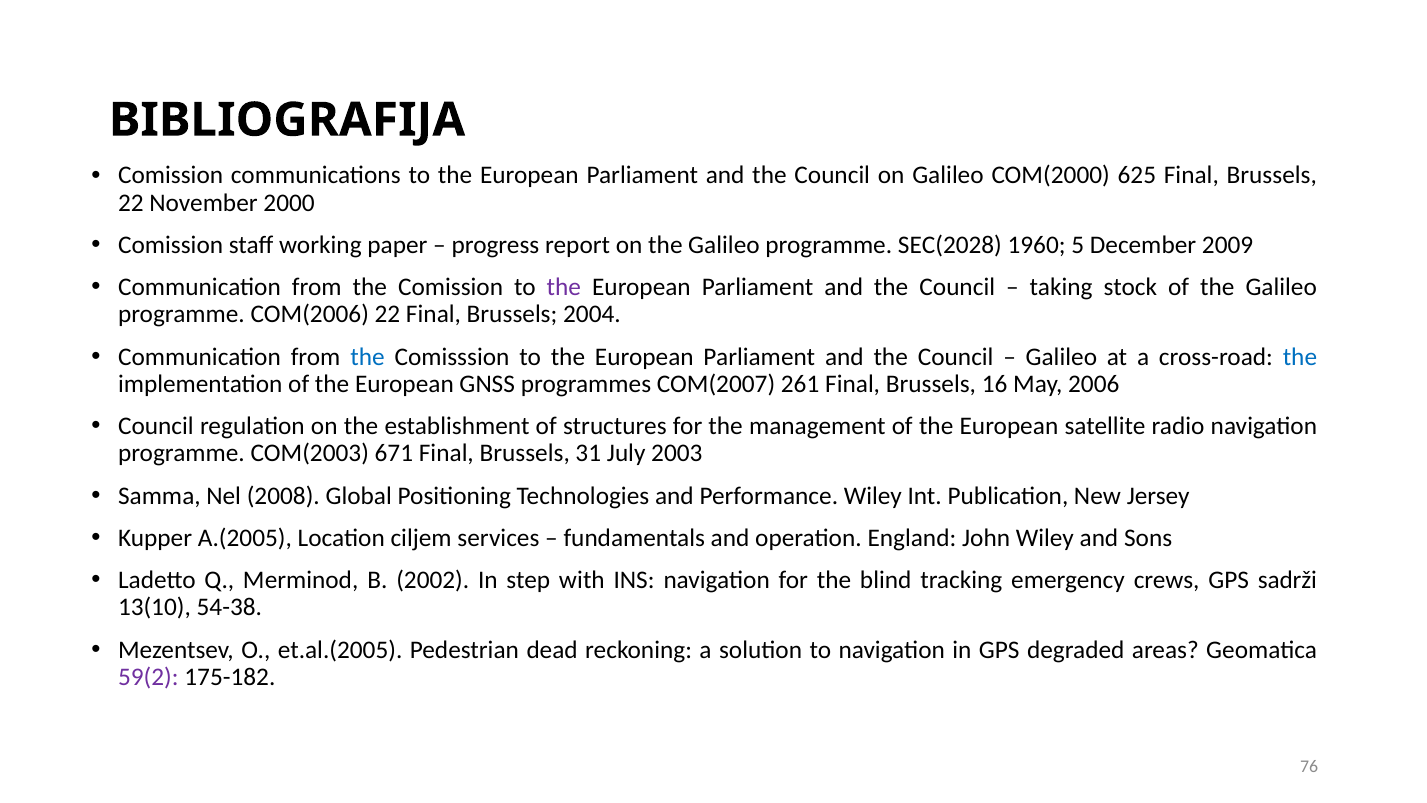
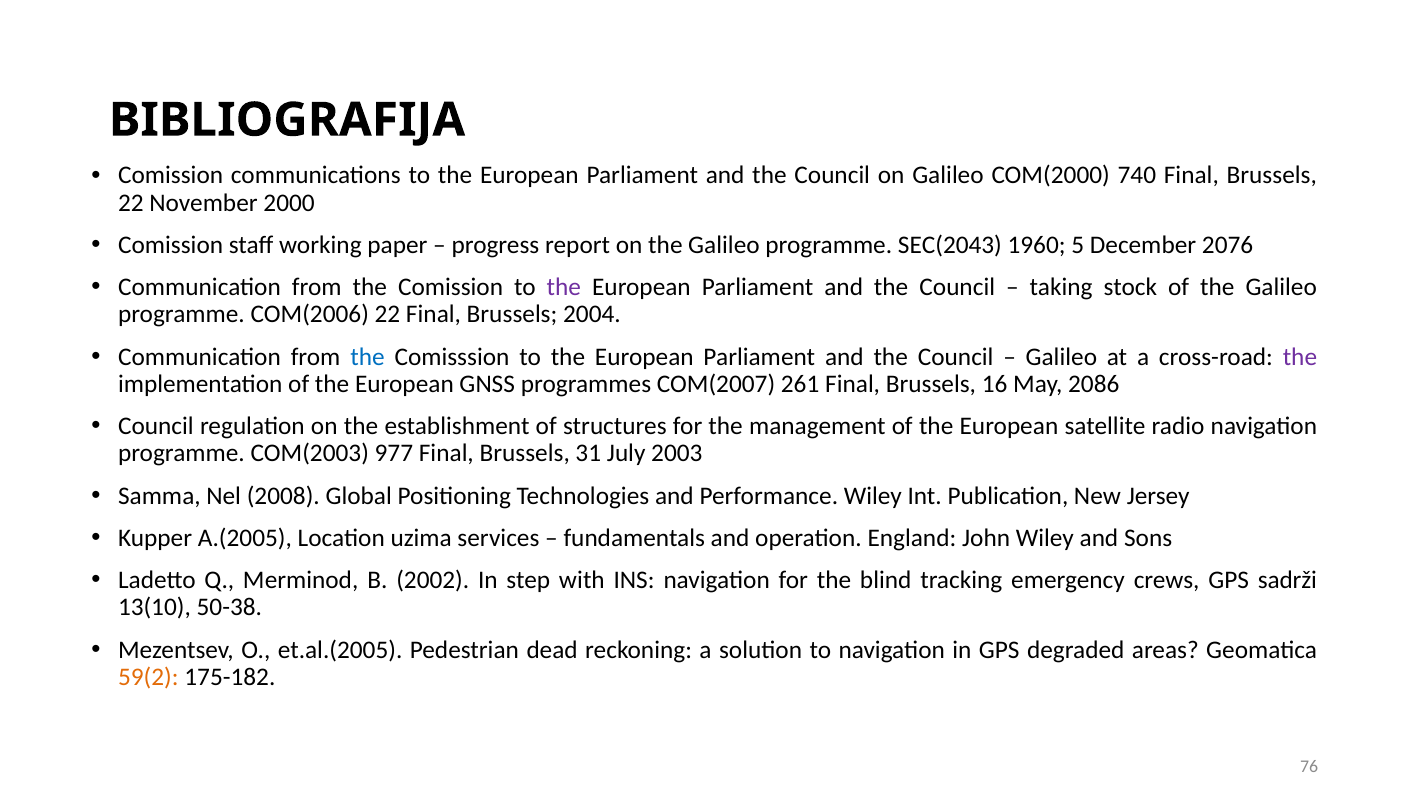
625: 625 -> 740
SEC(2028: SEC(2028 -> SEC(2043
2009: 2009 -> 2076
the at (1300, 357) colour: blue -> purple
2006: 2006 -> 2086
671: 671 -> 977
ciljem: ciljem -> uzima
54-38: 54-38 -> 50-38
59(2 colour: purple -> orange
